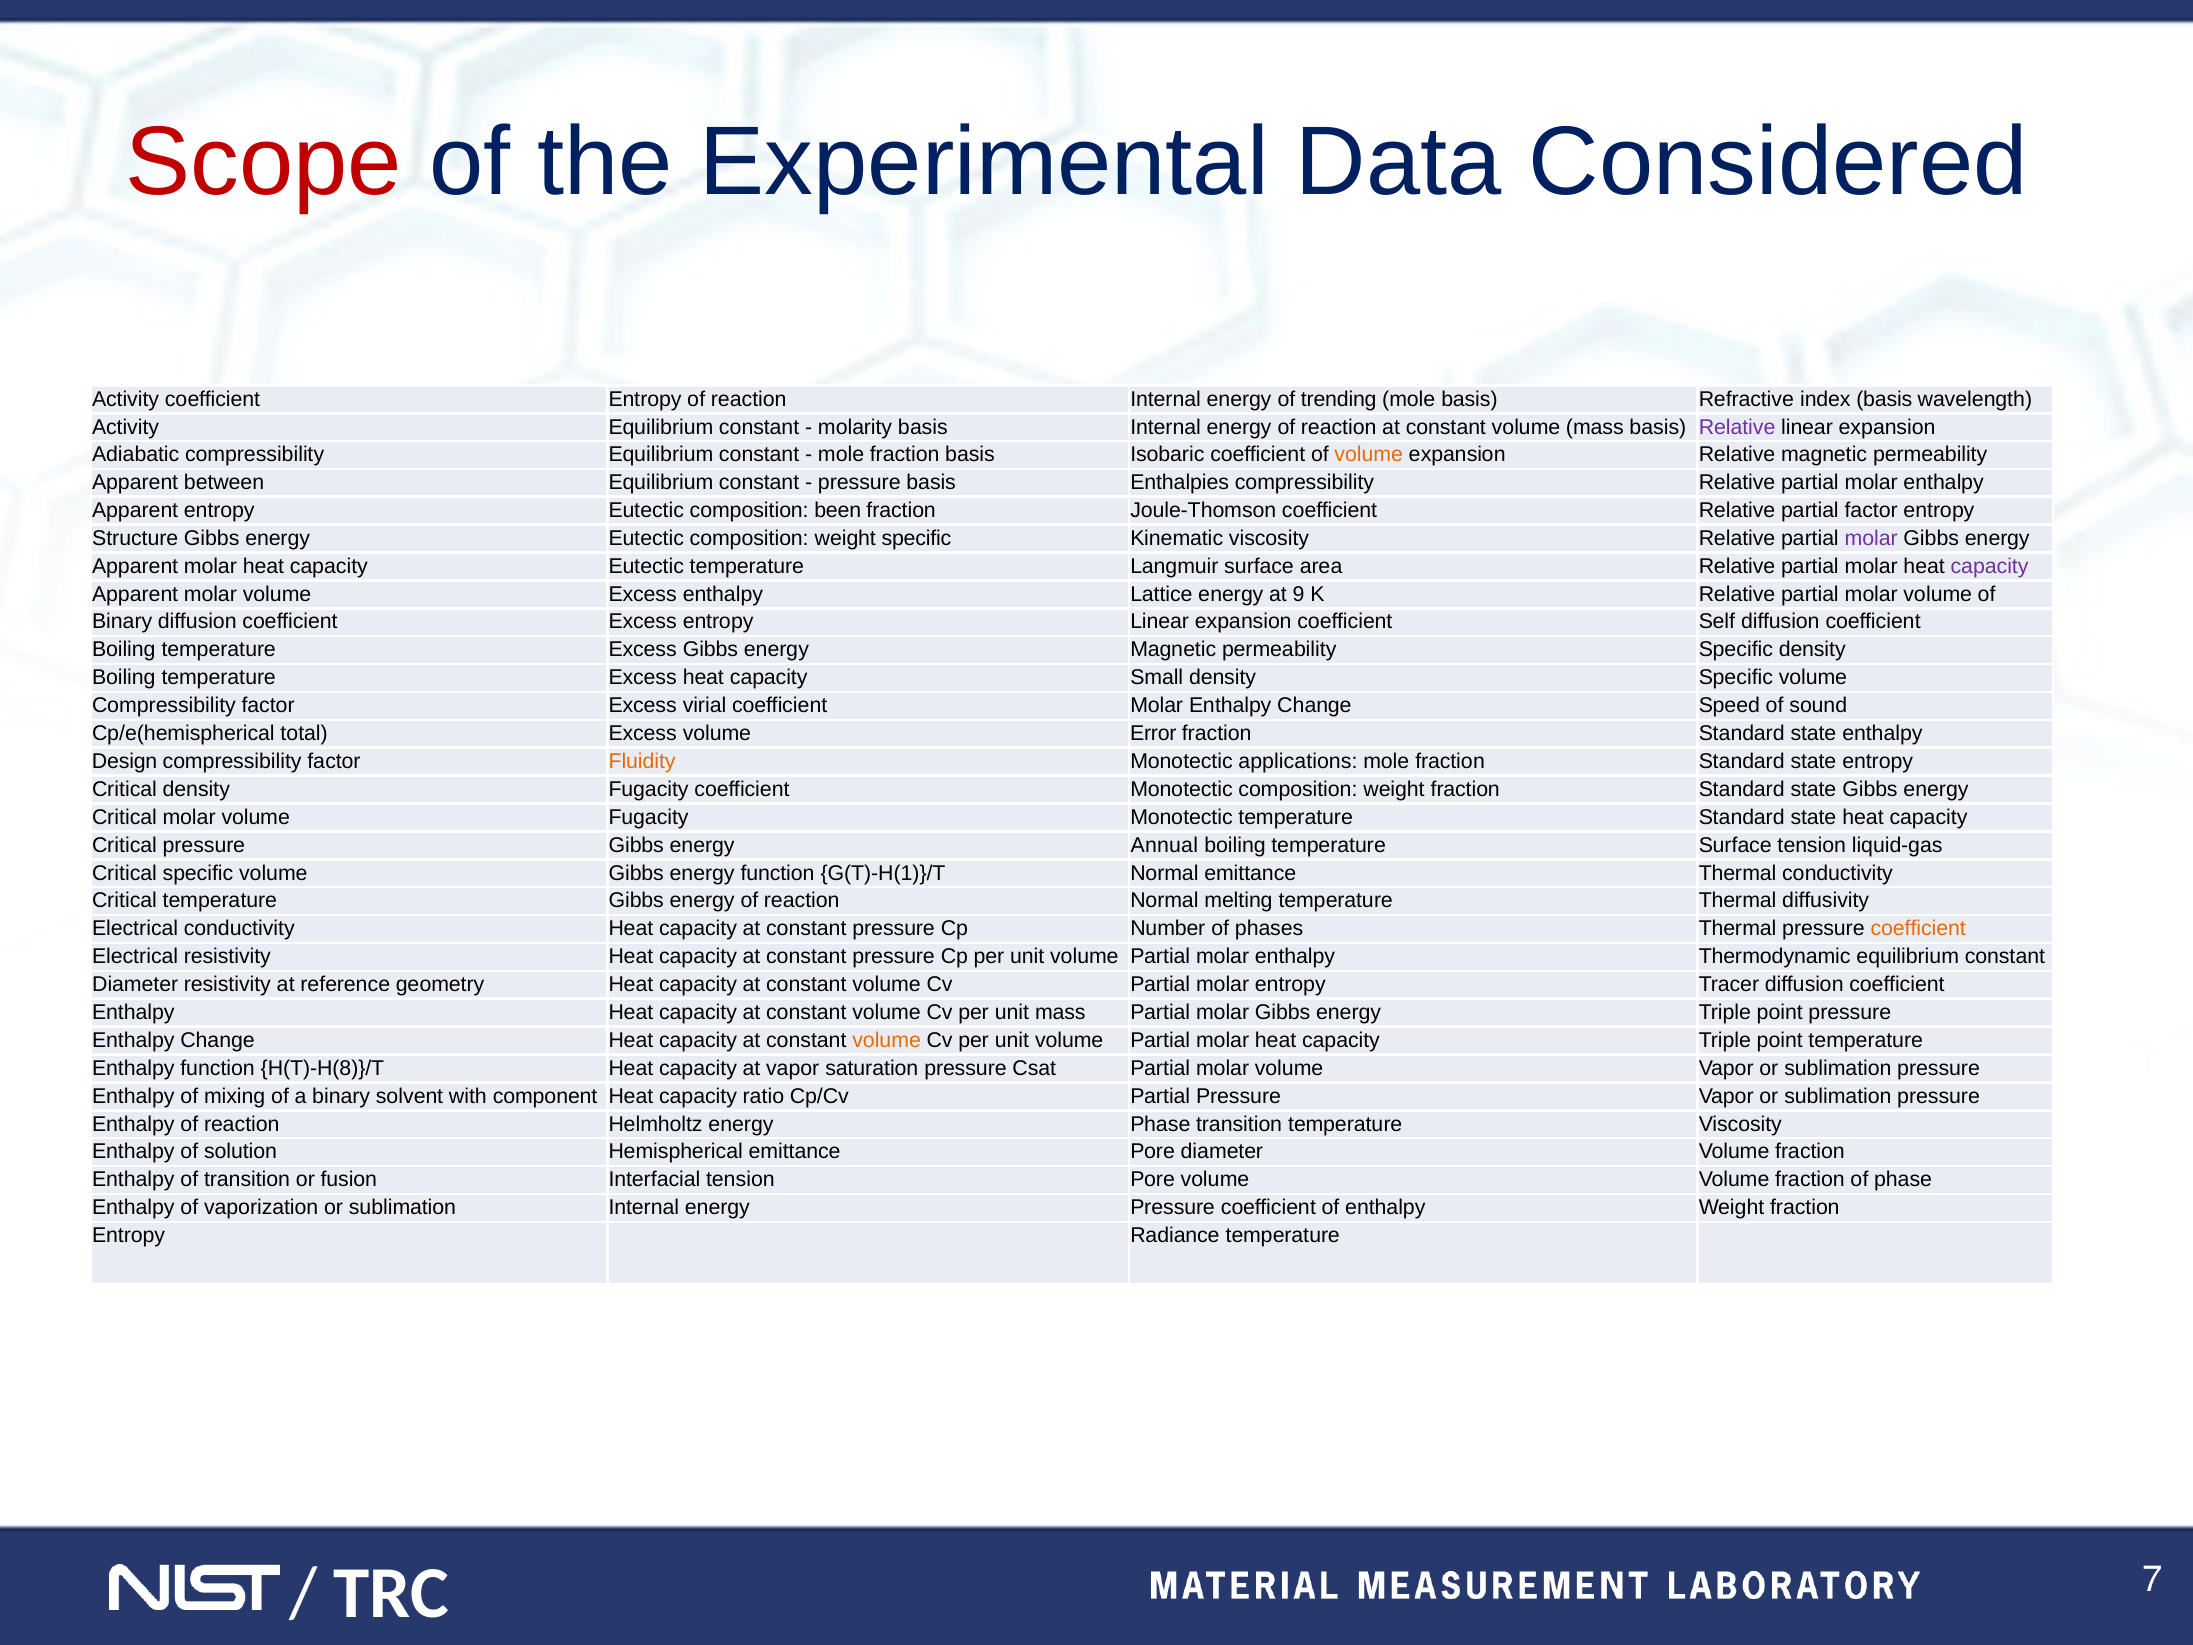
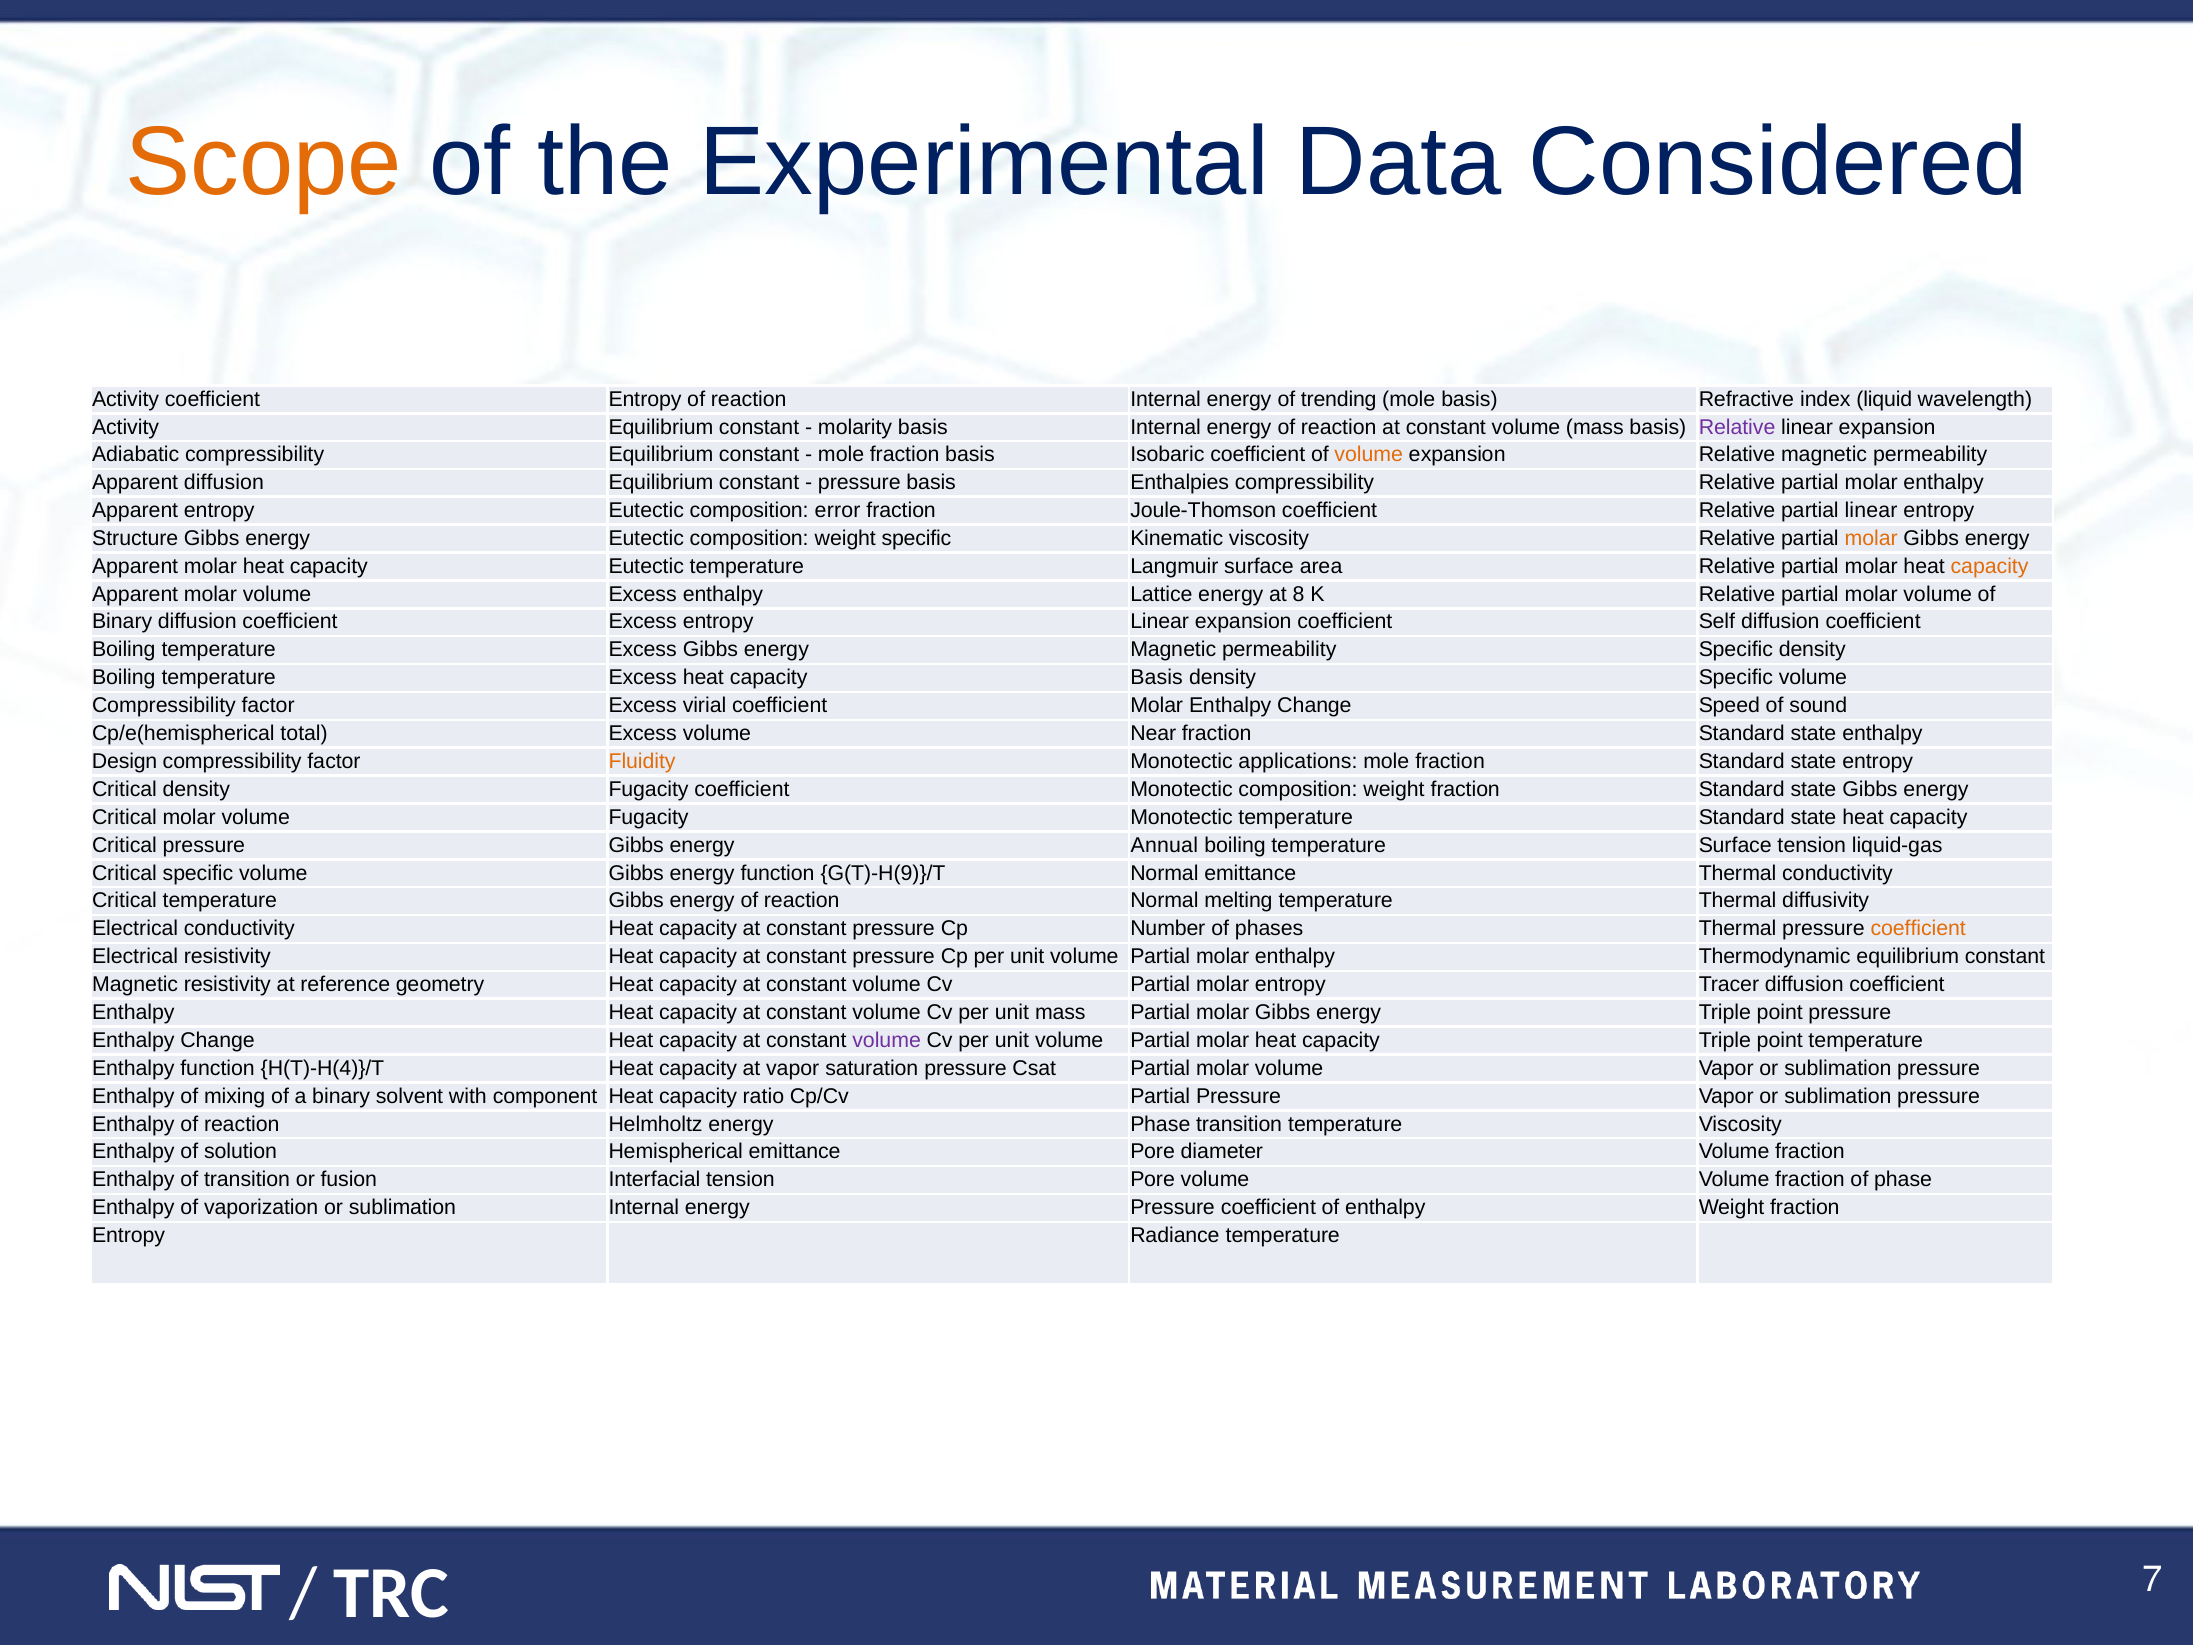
Scope colour: red -> orange
index basis: basis -> liquid
Apparent between: between -> diffusion
been: been -> error
partial factor: factor -> linear
molar at (1871, 538) colour: purple -> orange
capacity at (1990, 566) colour: purple -> orange
9: 9 -> 8
capacity Small: Small -> Basis
Error: Error -> Near
G(T)-H(1)}/T: G(T)-H(1)}/T -> G(T)-H(9)}/T
Diameter at (135, 984): Diameter -> Magnetic
volume at (887, 1040) colour: orange -> purple
H(T)-H(8)}/T: H(T)-H(8)}/T -> H(T)-H(4)}/T
